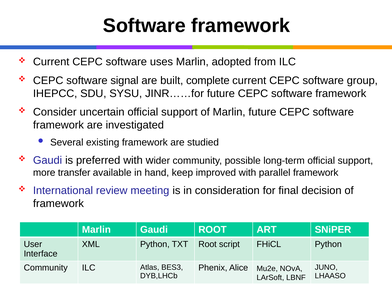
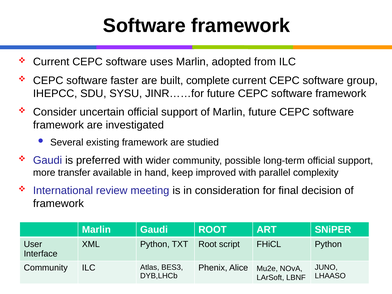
signal: signal -> faster
parallel framework: framework -> complexity
